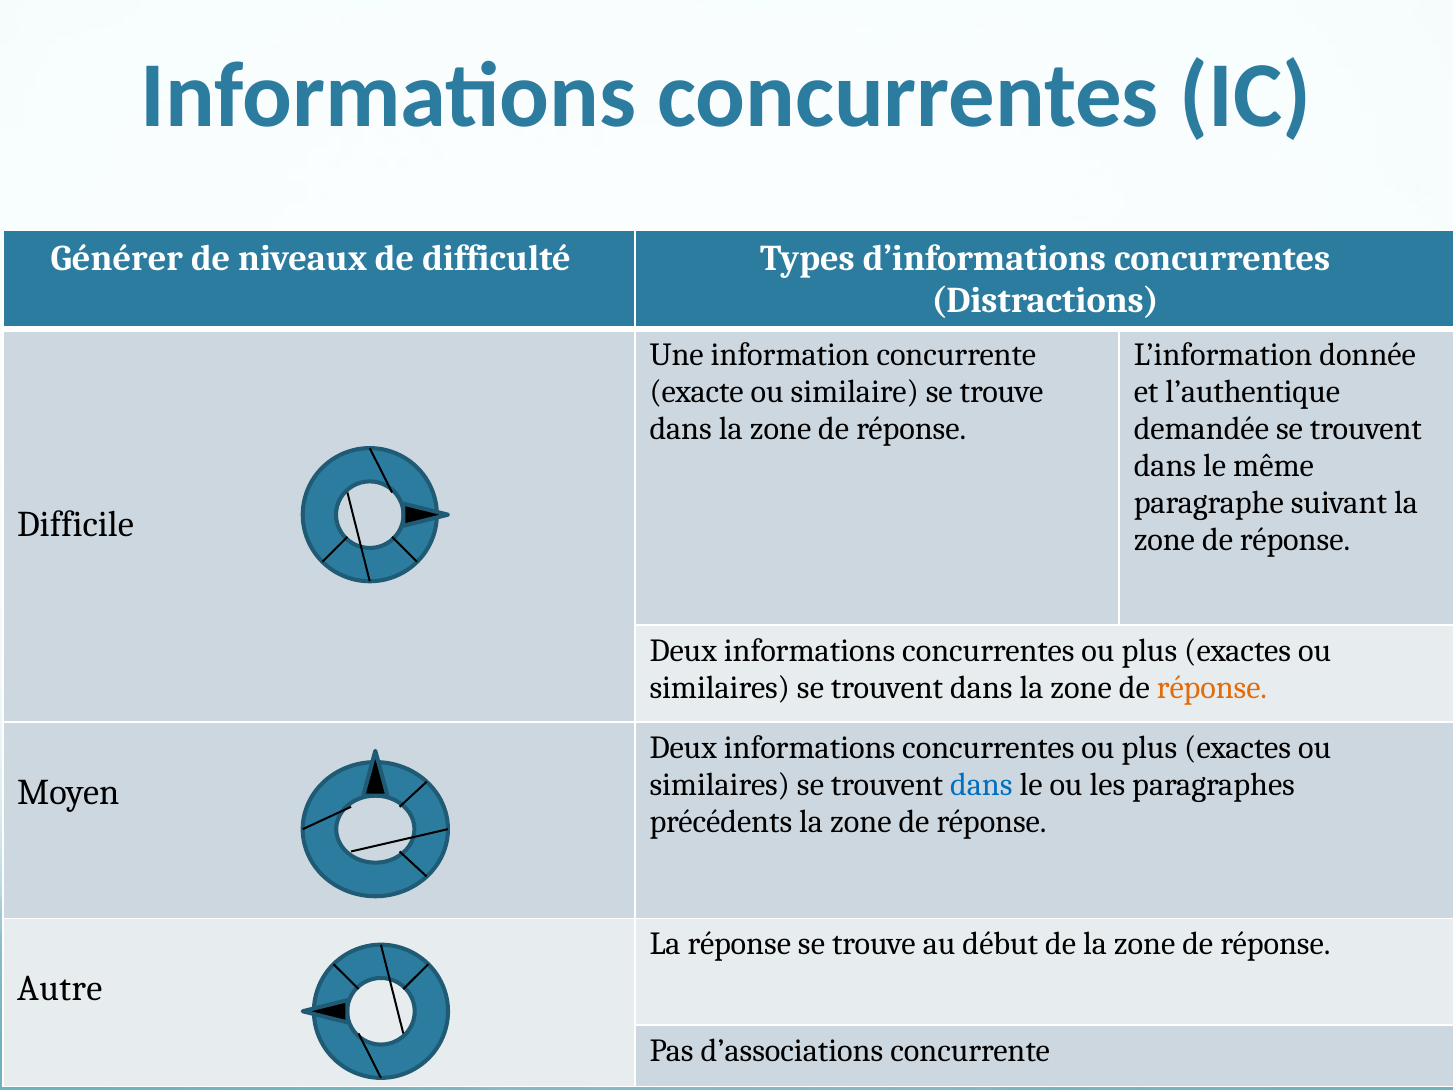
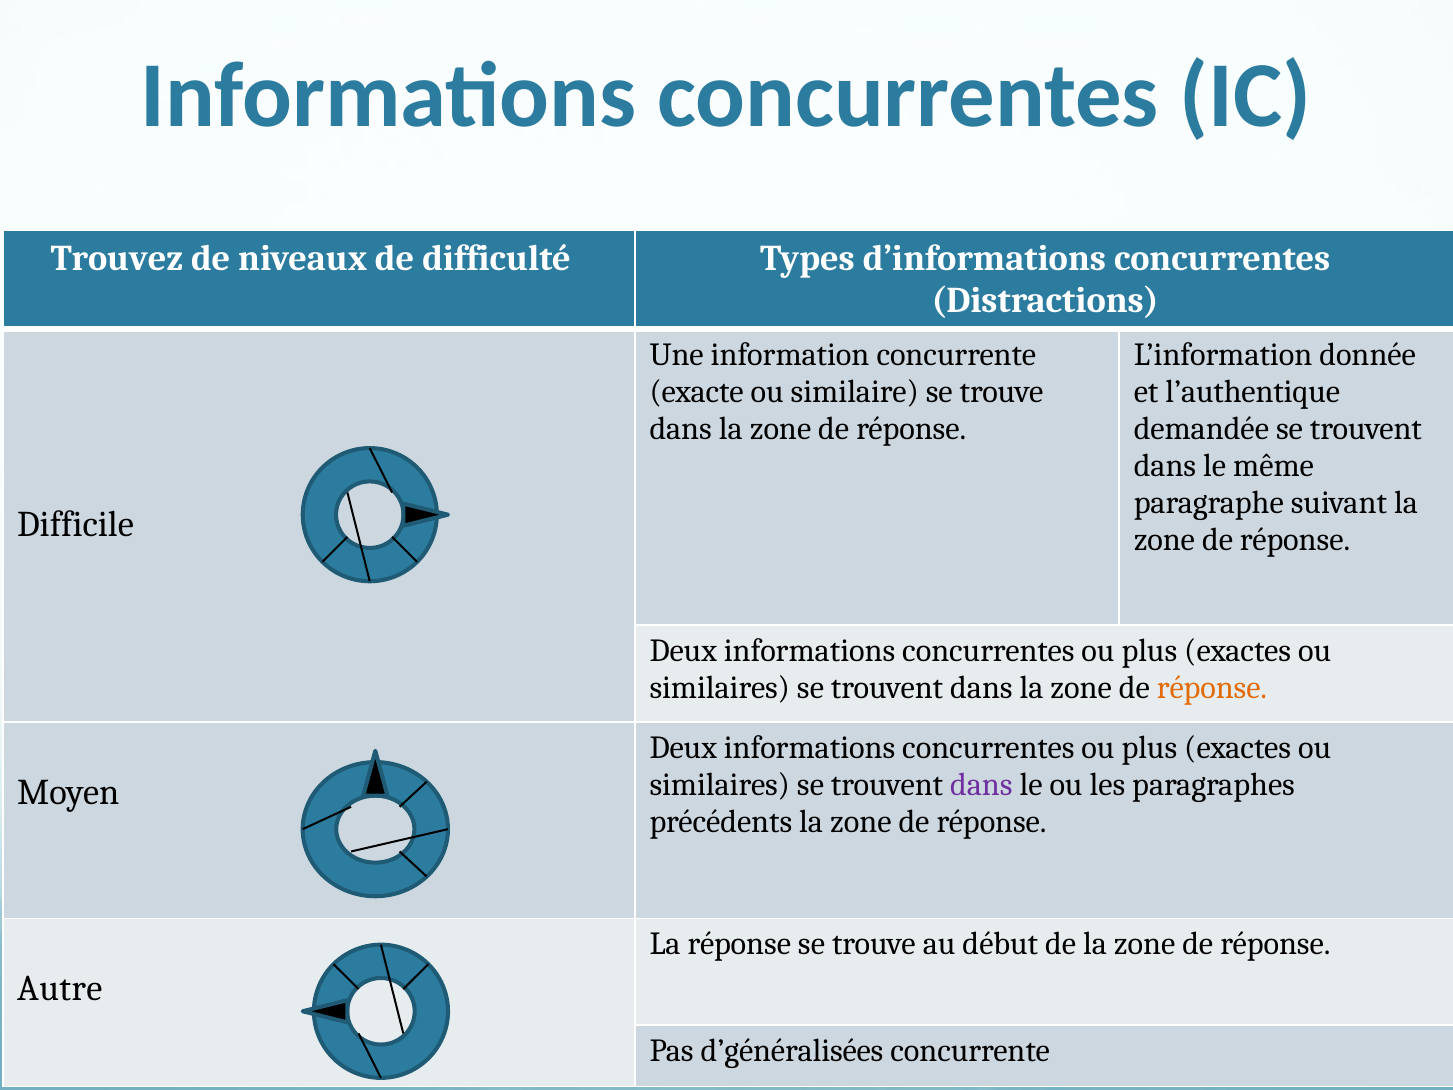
Générer: Générer -> Trouvez
dans at (981, 785) colour: blue -> purple
d’associations: d’associations -> d’généralisées
